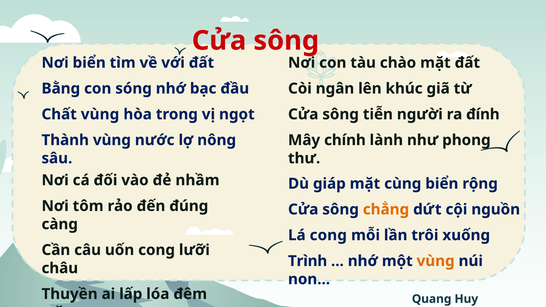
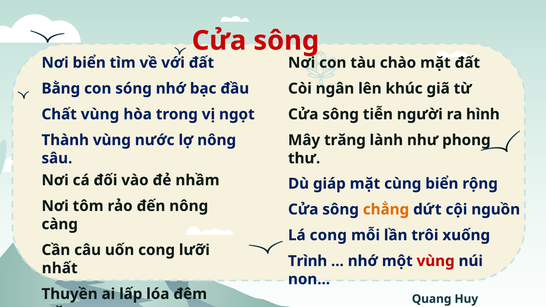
đính: đính -> hình
Mây chính: chính -> trăng
đến đúng: đúng -> nông
vùng at (436, 261) colour: orange -> red
châu: châu -> nhất
